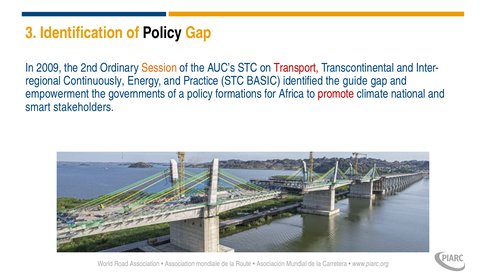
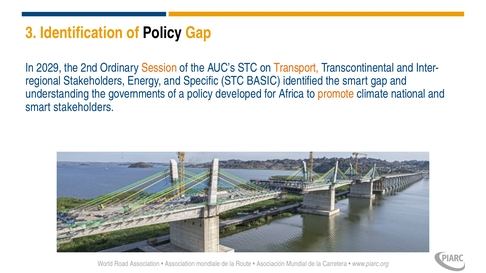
2009: 2009 -> 2029
Transport colour: red -> orange
Continuously at (94, 81): Continuously -> Stakeholders
Practice: Practice -> Specific
the guide: guide -> smart
empowerment: empowerment -> understanding
formations: formations -> developed
promote colour: red -> orange
